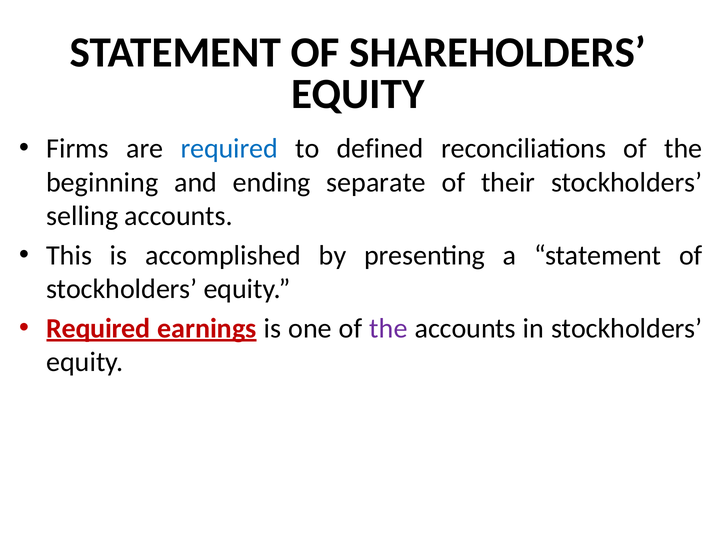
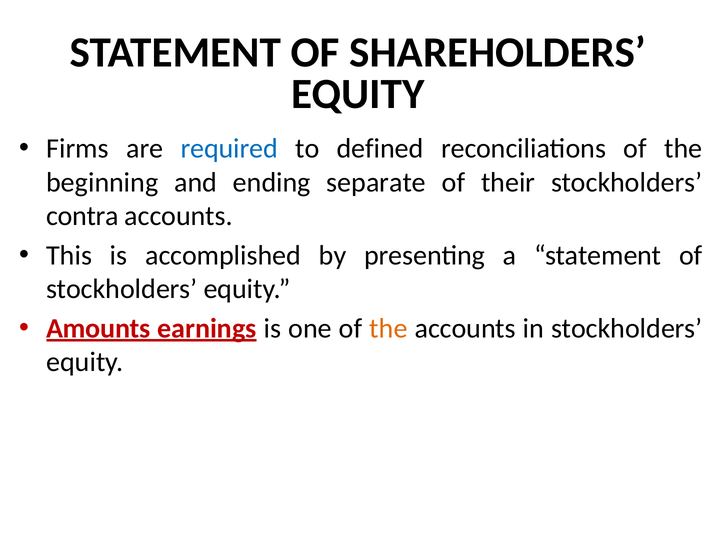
selling: selling -> contra
Required at (98, 329): Required -> Amounts
the at (388, 329) colour: purple -> orange
